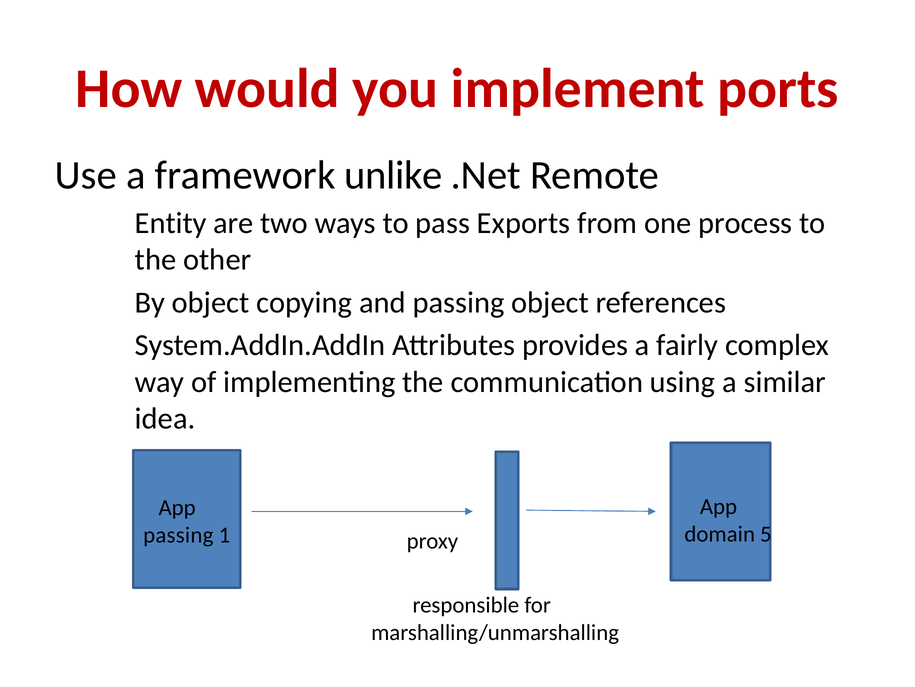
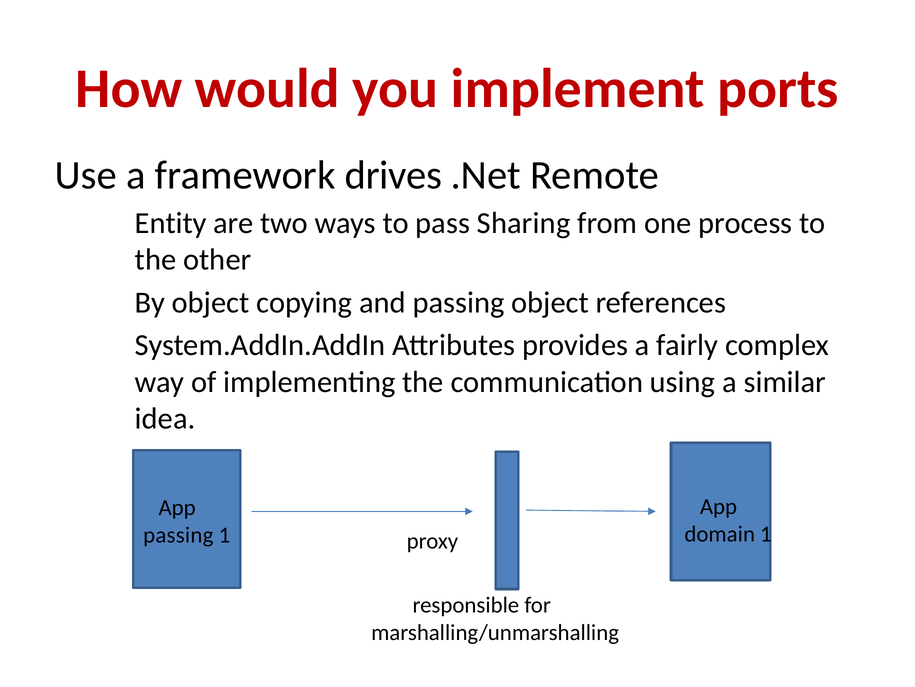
unlike: unlike -> drives
Exports: Exports -> Sharing
domain 5: 5 -> 1
